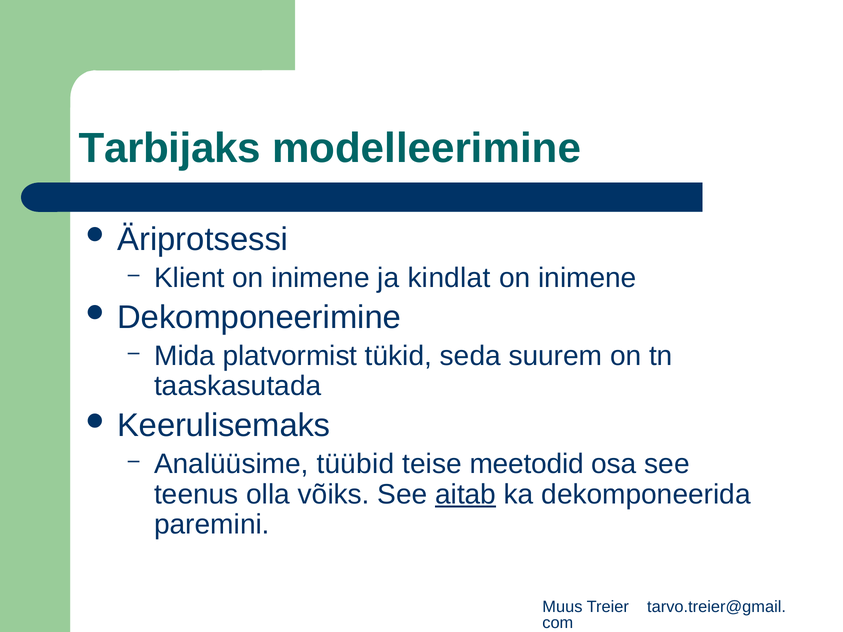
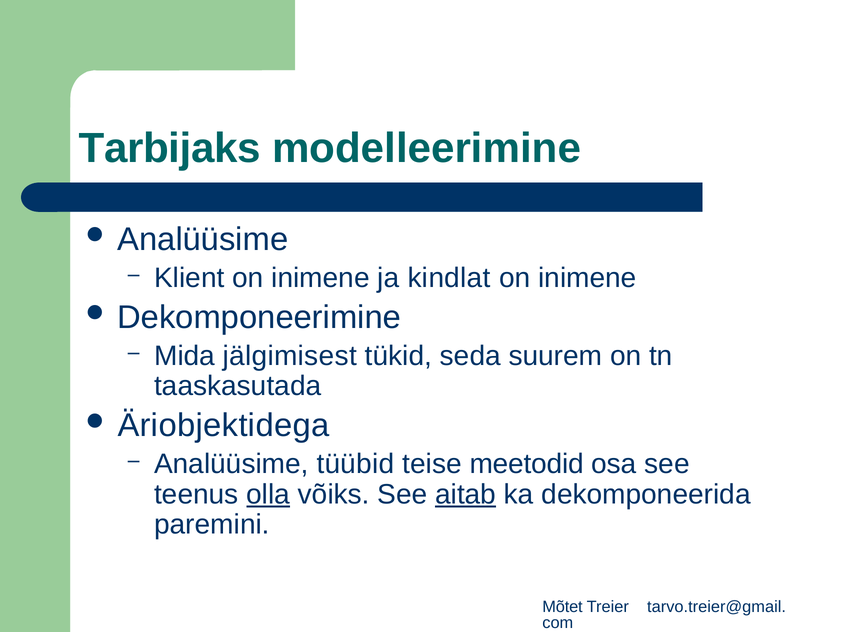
Äriprotsessi at (203, 240): Äriprotsessi -> Analüüsime
platvormist: platvormist -> jälgimisest
Keerulisemaks: Keerulisemaks -> Äriobjektidega
olla underline: none -> present
Muus: Muus -> Mõtet
